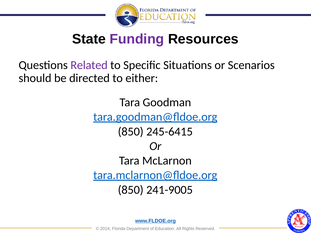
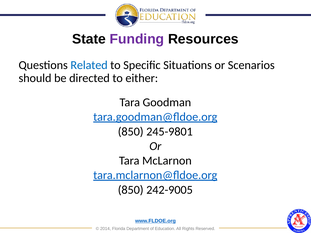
Related colour: purple -> blue
245-6415: 245-6415 -> 245-9801
241-9005: 241-9005 -> 242-9005
